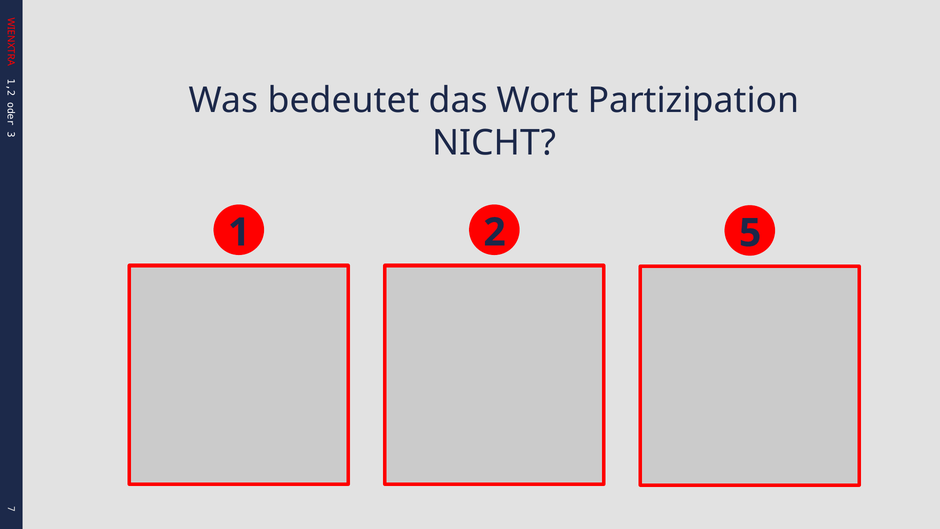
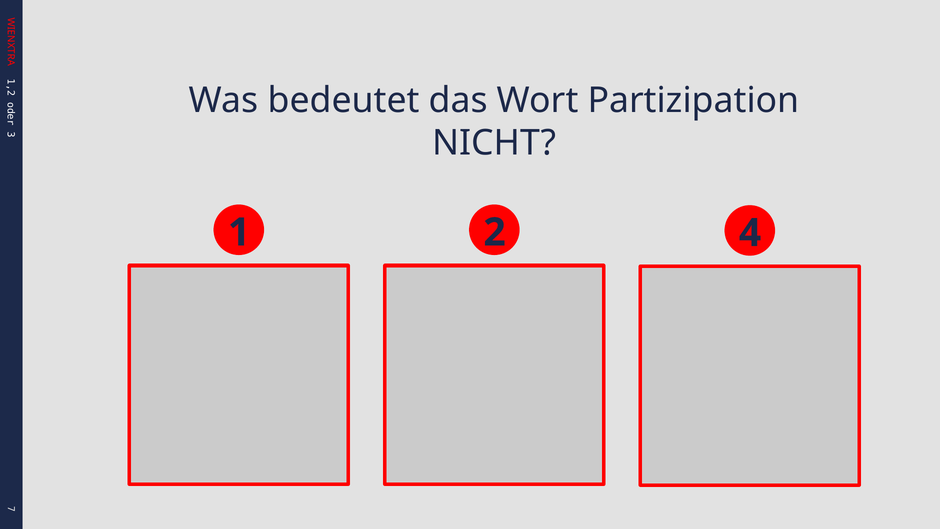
5: 5 -> 4
